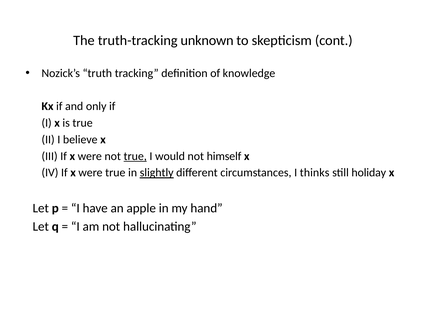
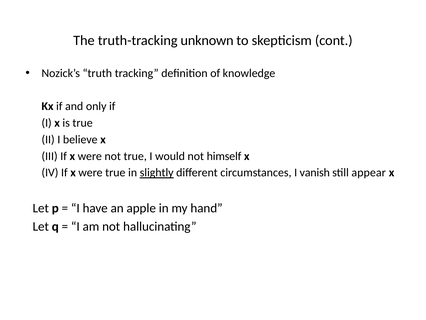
true at (135, 156) underline: present -> none
thinks: thinks -> vanish
holiday: holiday -> appear
